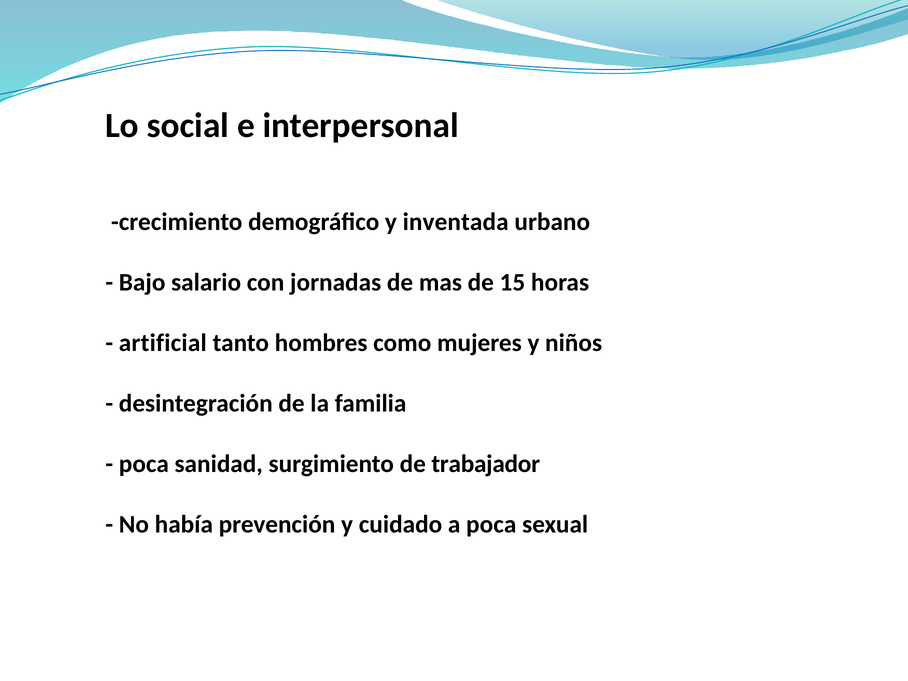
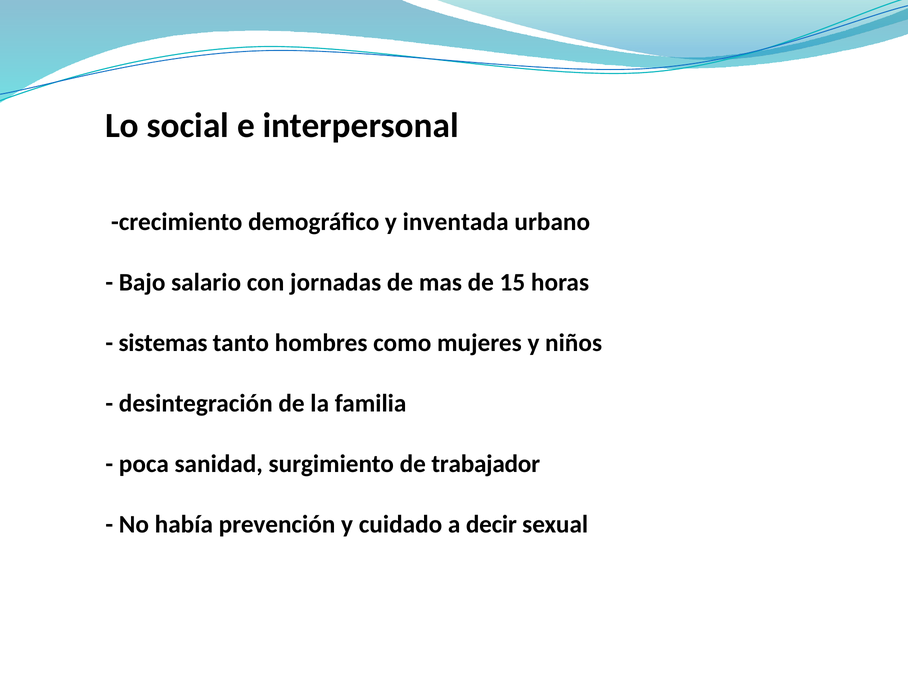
artificial: artificial -> sistemas
a poca: poca -> decir
